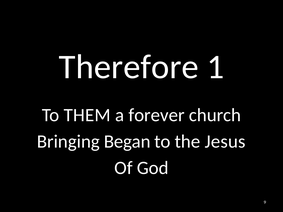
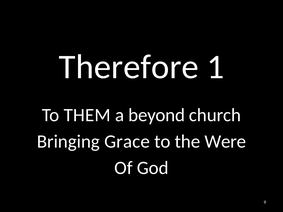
forever: forever -> beyond
Began: Began -> Grace
Jesus: Jesus -> Were
